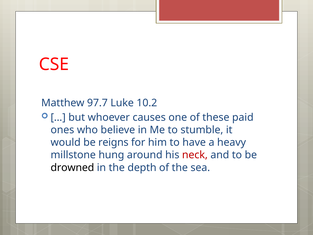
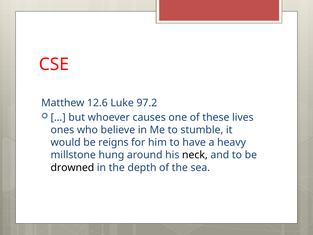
97.7: 97.7 -> 12.6
10.2: 10.2 -> 97.2
paid: paid -> lives
neck colour: red -> black
